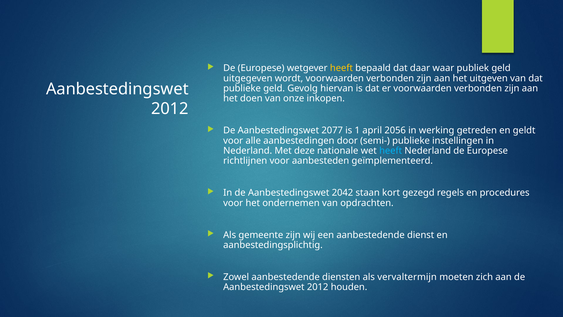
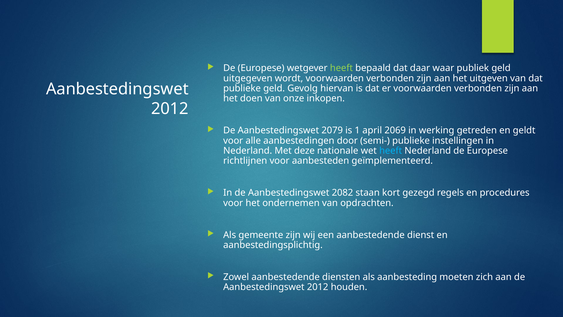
heeft at (341, 68) colour: yellow -> light green
2077: 2077 -> 2079
2056: 2056 -> 2069
2042: 2042 -> 2082
vervaltermijn: vervaltermijn -> aanbesteding
